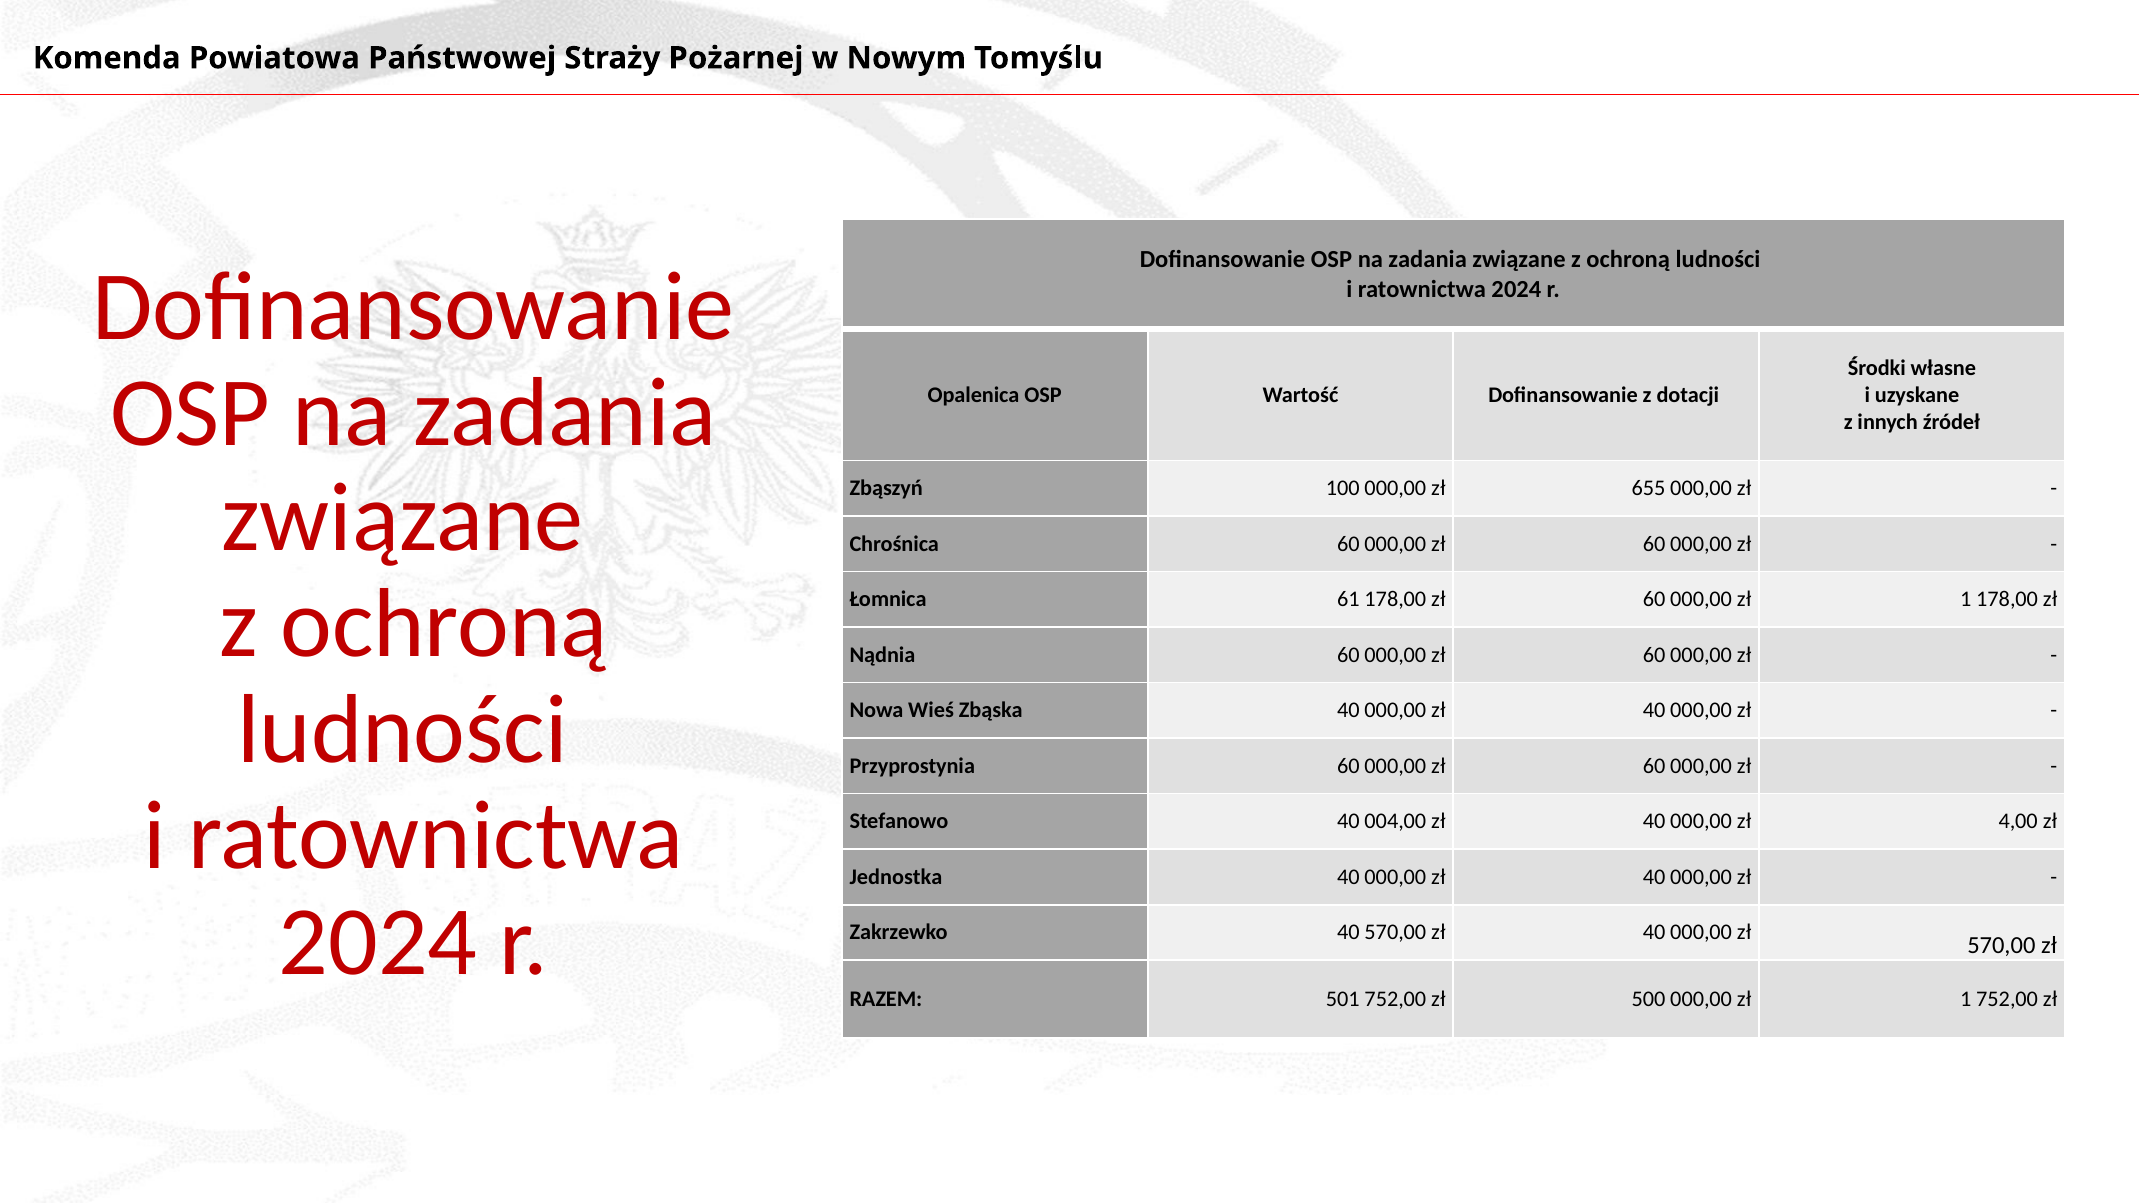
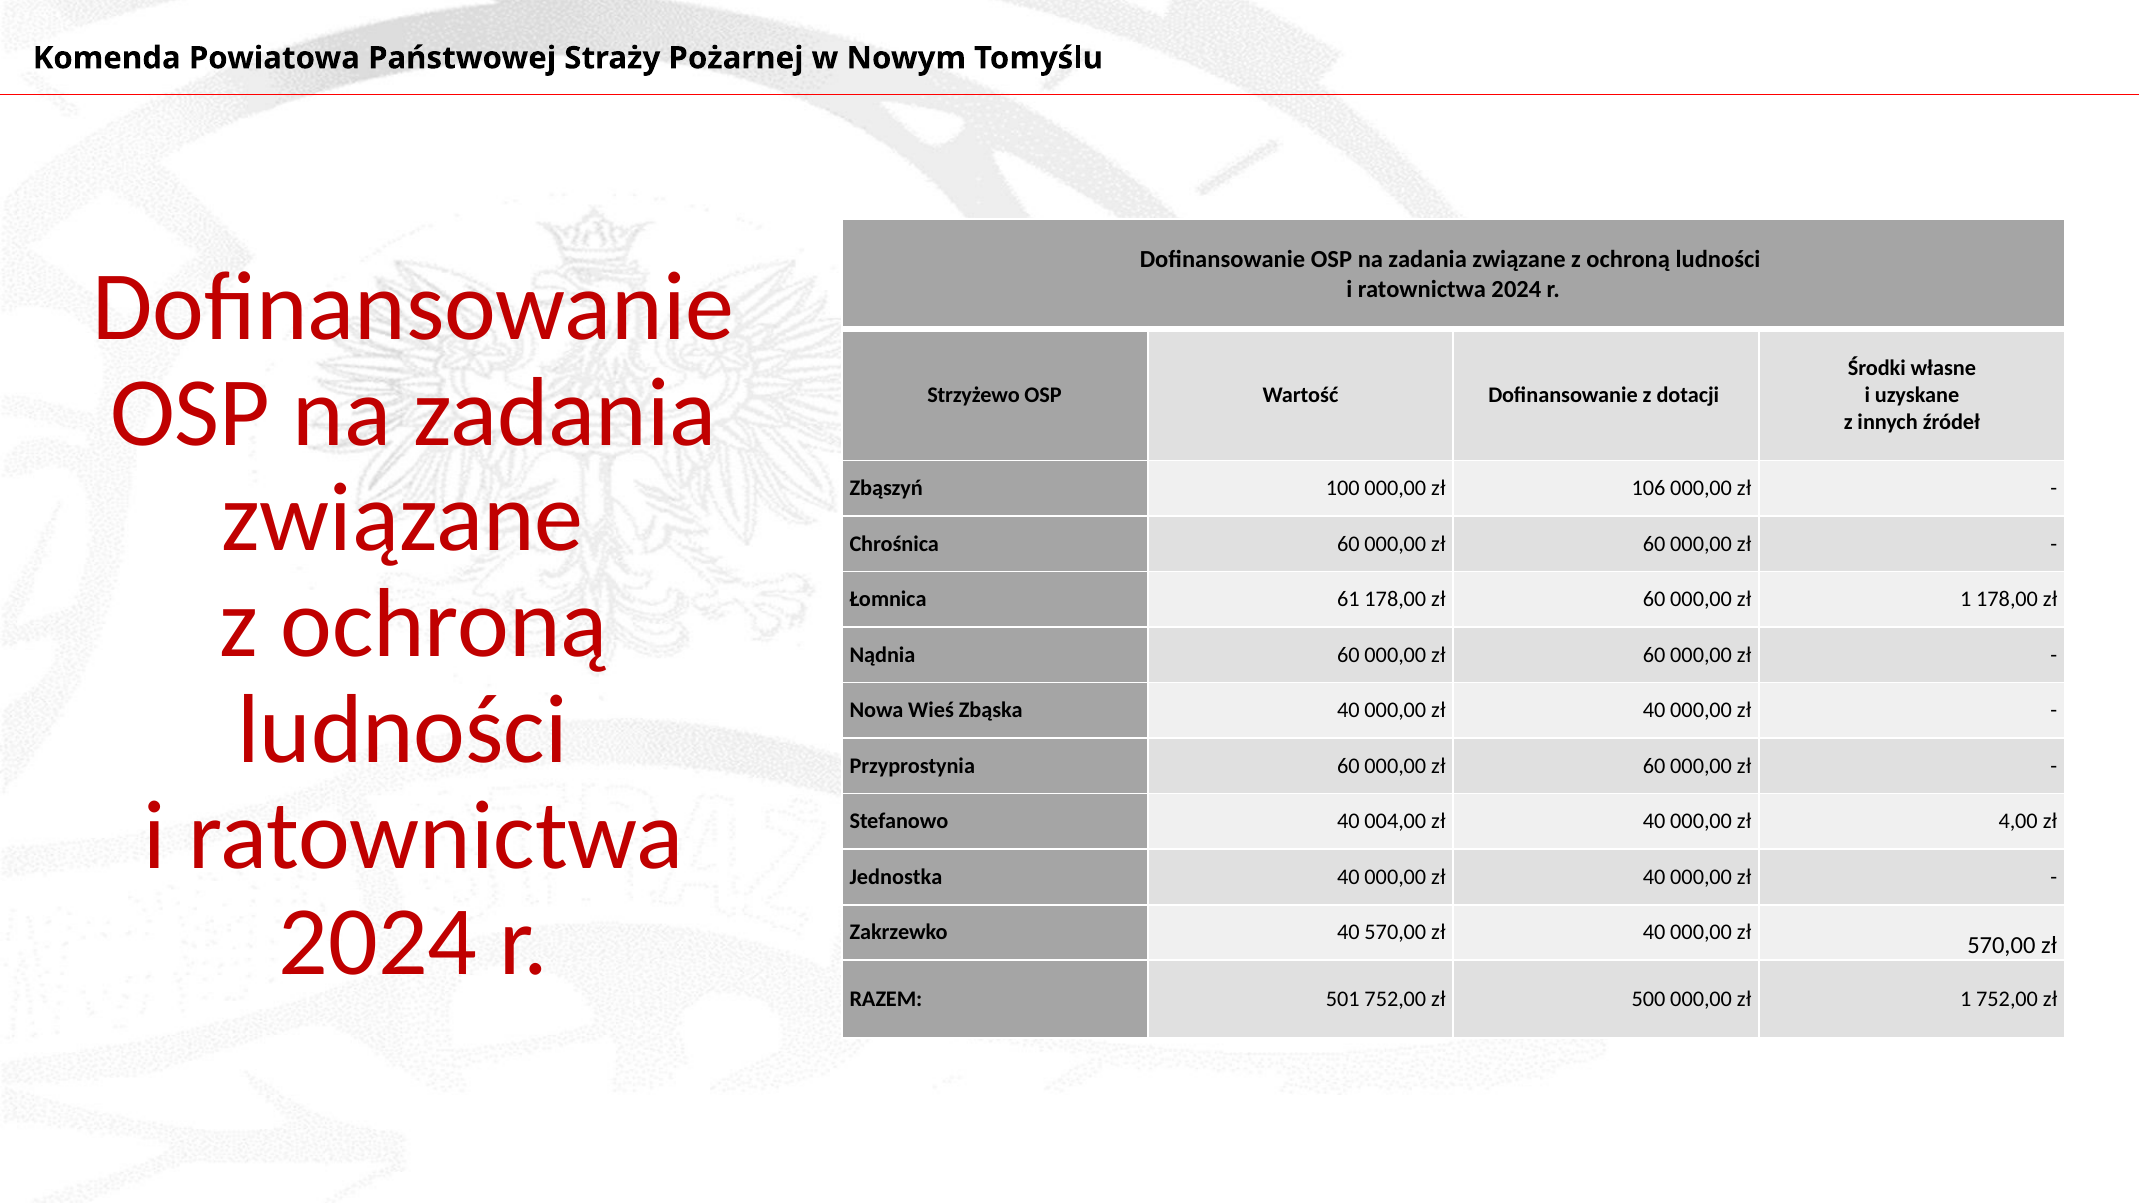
Opalenica: Opalenica -> Strzyżewo
655: 655 -> 106
